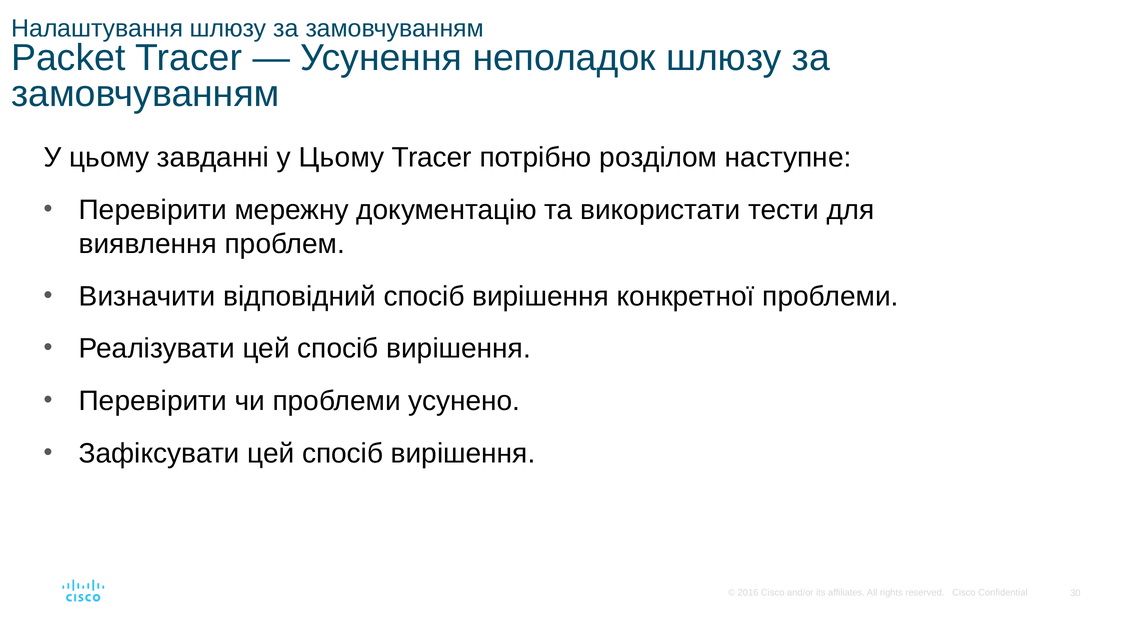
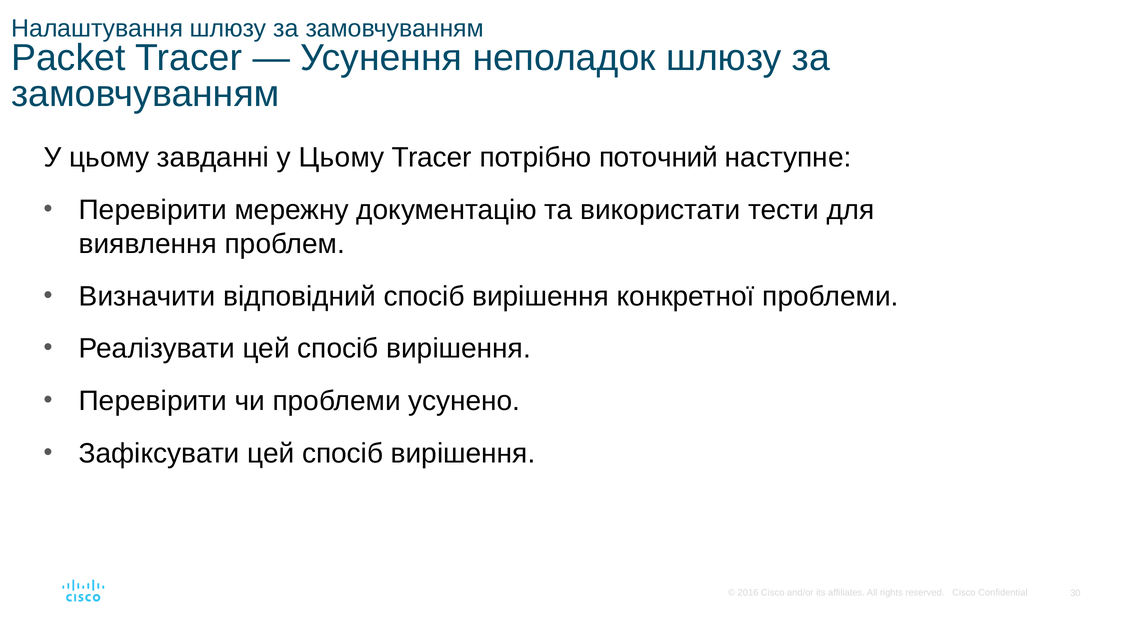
розділом: розділом -> поточний
